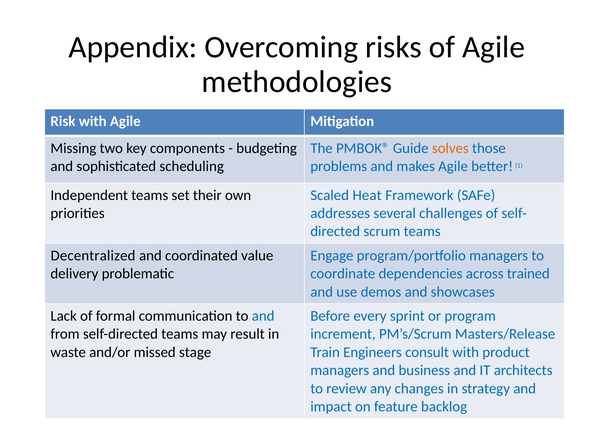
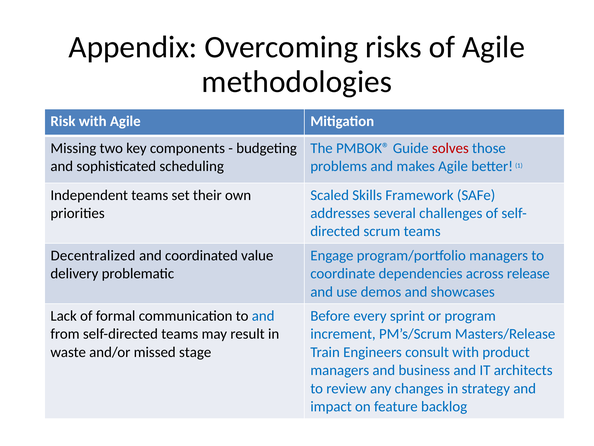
solves colour: orange -> red
Heat: Heat -> Skills
trained: trained -> release
